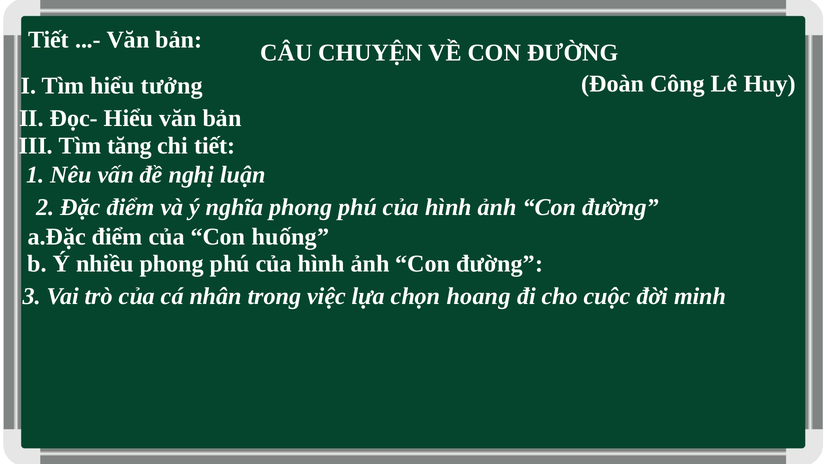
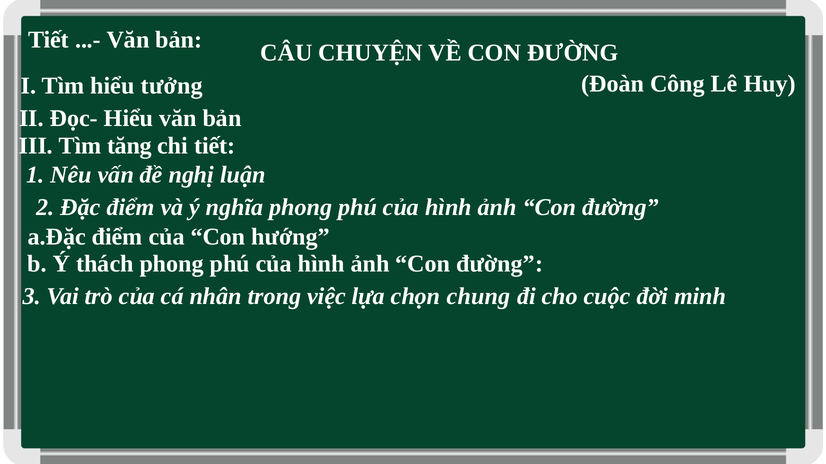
huống: huống -> hướng
nhiều: nhiều -> thách
hoang: hoang -> chung
